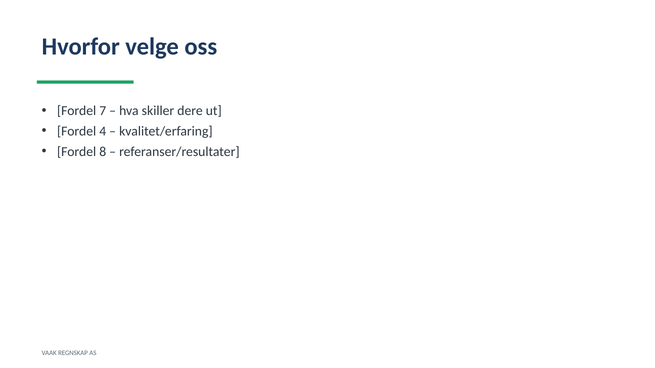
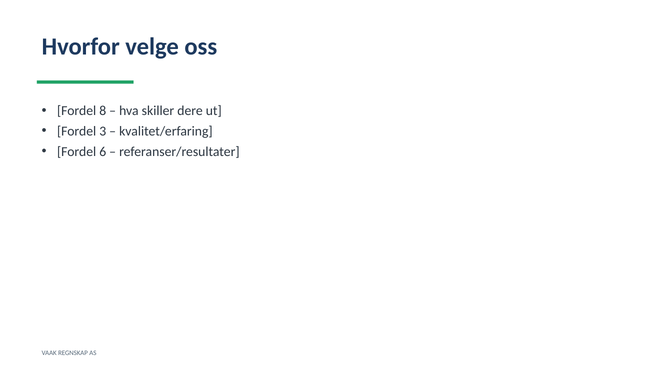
7: 7 -> 8
4: 4 -> 3
8: 8 -> 6
